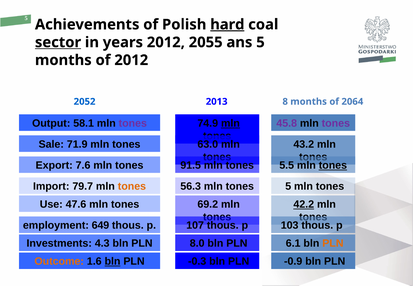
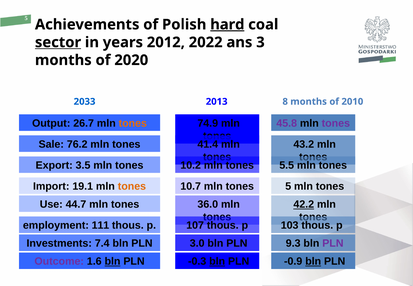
2055: 2055 -> 2022
ans 5: 5 -> 3
of 2012: 2012 -> 2020
2052: 2052 -> 2033
2064: 2064 -> 2010
mln at (230, 123) underline: present -> none
58.1: 58.1 -> 26.7
tones at (133, 123) colour: purple -> orange
71.9: 71.9 -> 76.2
63.0: 63.0 -> 41.4
7.6: 7.6 -> 3.5
91.5: 91.5 -> 10.2
tones at (333, 165) underline: present -> none
79.7: 79.7 -> 19.1
56.3: 56.3 -> 10.7
47.6: 47.6 -> 44.7
69.2: 69.2 -> 36.0
649: 649 -> 111
4.3: 4.3 -> 7.4
8.0: 8.0 -> 3.0
6.1: 6.1 -> 9.3
PLN at (333, 243) colour: orange -> purple
Outcome colour: orange -> purple
bln at (217, 261) underline: none -> present
bln at (313, 261) underline: none -> present
